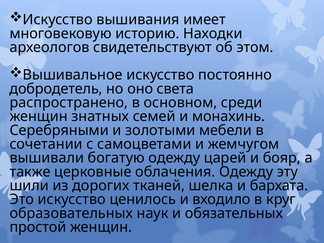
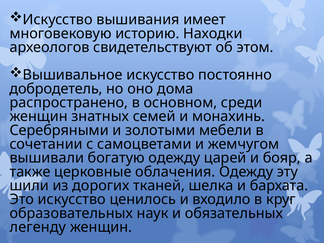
света: света -> дома
простой: простой -> легенду
